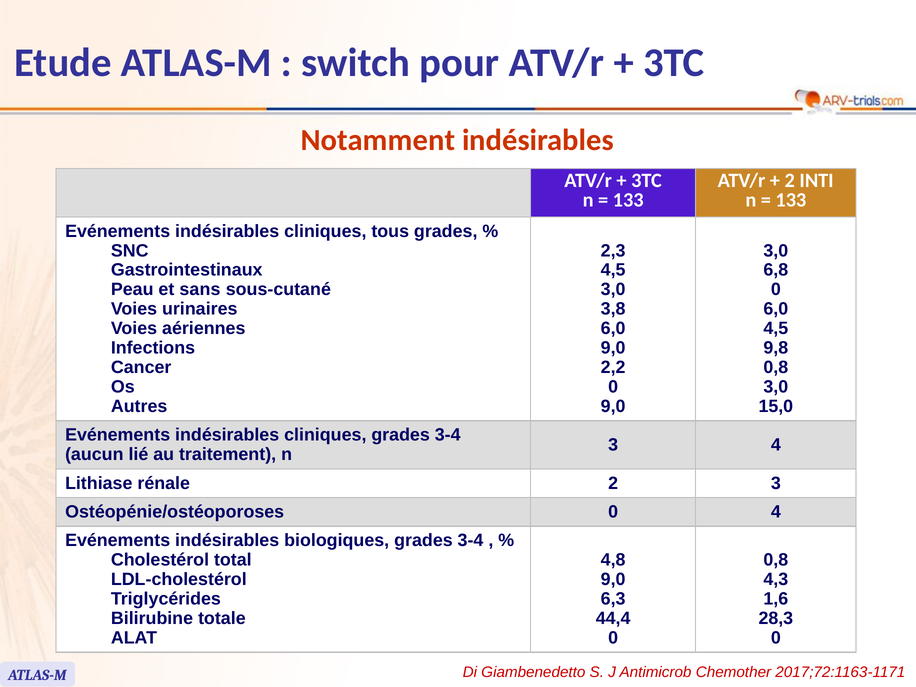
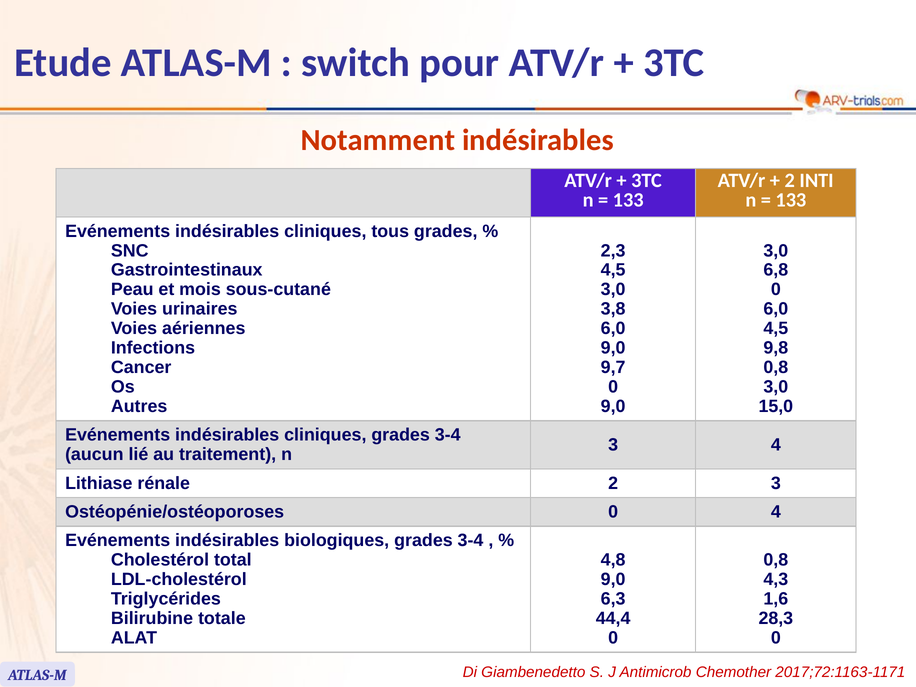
sans: sans -> mois
2,2: 2,2 -> 9,7
